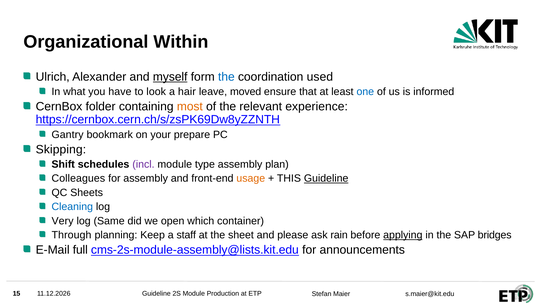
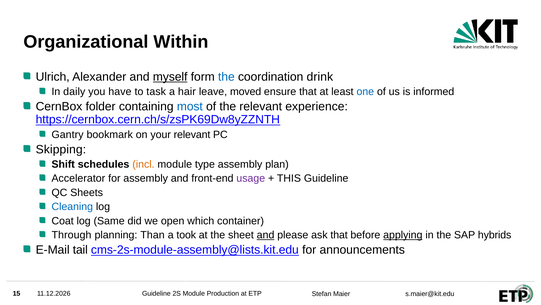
used: used -> drink
what: what -> daily
look: look -> task
most colour: orange -> blue
your prepare: prepare -> relevant
incl colour: purple -> orange
Colleagues: Colleagues -> Accelerator
usage colour: orange -> purple
Guideline at (326, 178) underline: present -> none
Very: Very -> Coat
Keep: Keep -> Than
staff: staff -> took
and at (266, 235) underline: none -> present
ask rain: rain -> that
bridges: bridges -> hybrids
full: full -> tail
